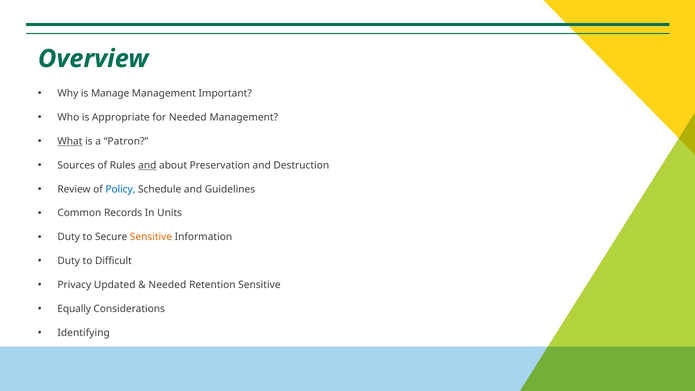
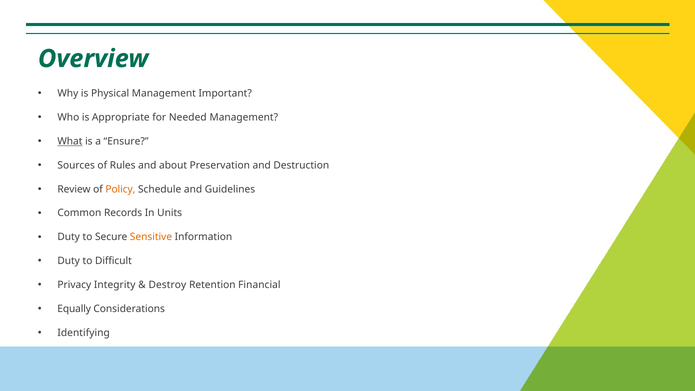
Manage: Manage -> Physical
Patron: Patron -> Ensure
and at (147, 165) underline: present -> none
Policy colour: blue -> orange
Updated: Updated -> Integrity
Needed at (167, 285): Needed -> Destroy
Retention Sensitive: Sensitive -> Financial
